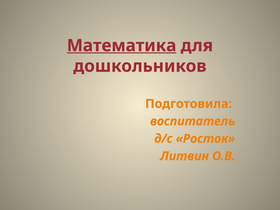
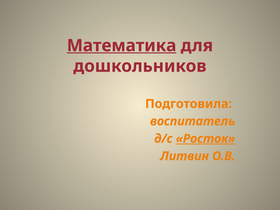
Росток underline: none -> present
